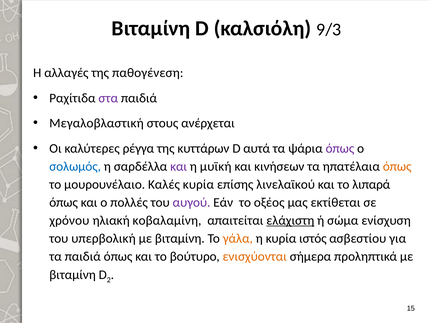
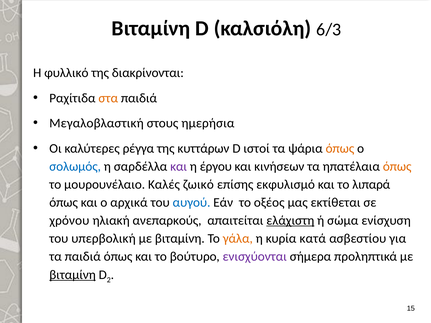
9/3: 9/3 -> 6/3
αλλαγές: αλλαγές -> φυλλικό
παθογένεση: παθογένεση -> διακρίνονται
στα colour: purple -> orange
ανέρχεται: ανέρχεται -> ημερήσια
αυτά: αυτά -> ιστοί
όπως at (340, 149) colour: purple -> orange
μυϊκή: μυϊκή -> έργου
Καλές κυρία: κυρία -> ζωικό
λινελαϊκού: λινελαϊκού -> εκφυλισμό
πολλές: πολλές -> αρχικά
αυγού colour: purple -> blue
κοβαλαμίνη: κοβαλαμίνη -> ανεπαρκούς
ιστός: ιστός -> κατά
ενισχύονται colour: orange -> purple
βιταμίνη at (73, 275) underline: none -> present
